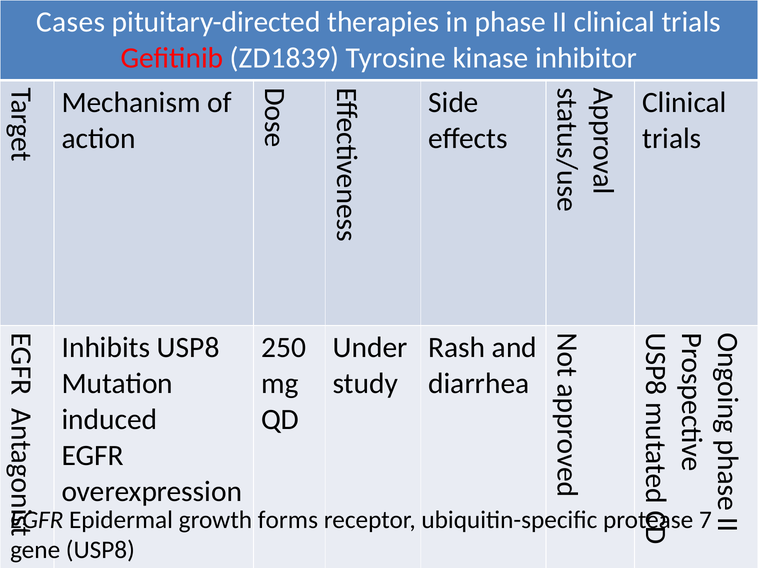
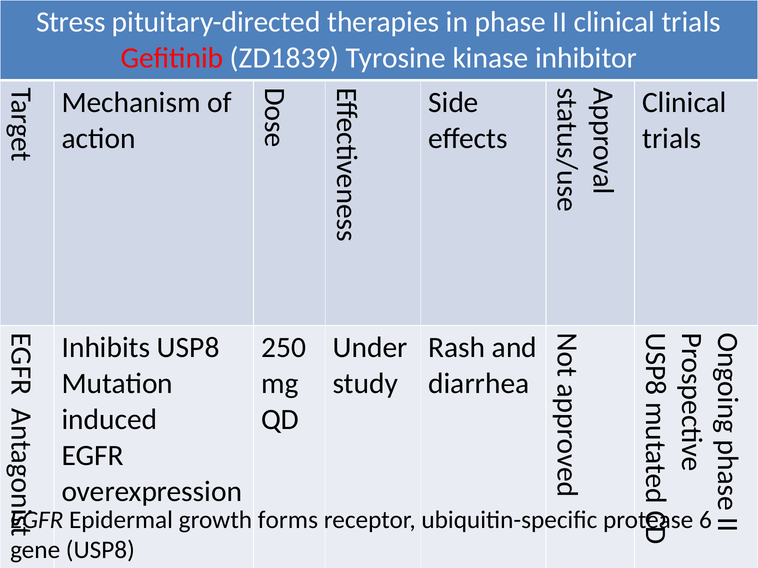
Cases: Cases -> Stress
7: 7 -> 6
